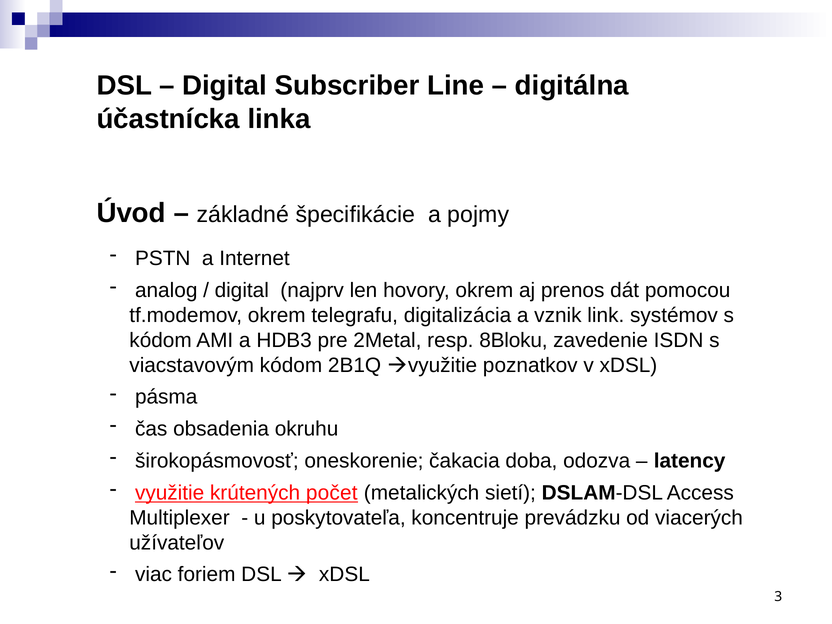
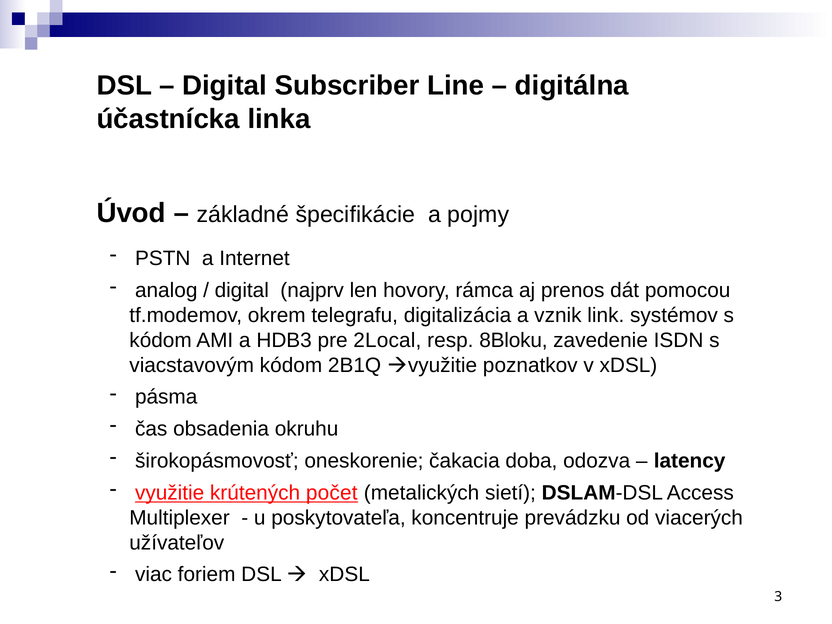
hovory okrem: okrem -> rámca
2Metal: 2Metal -> 2Local
